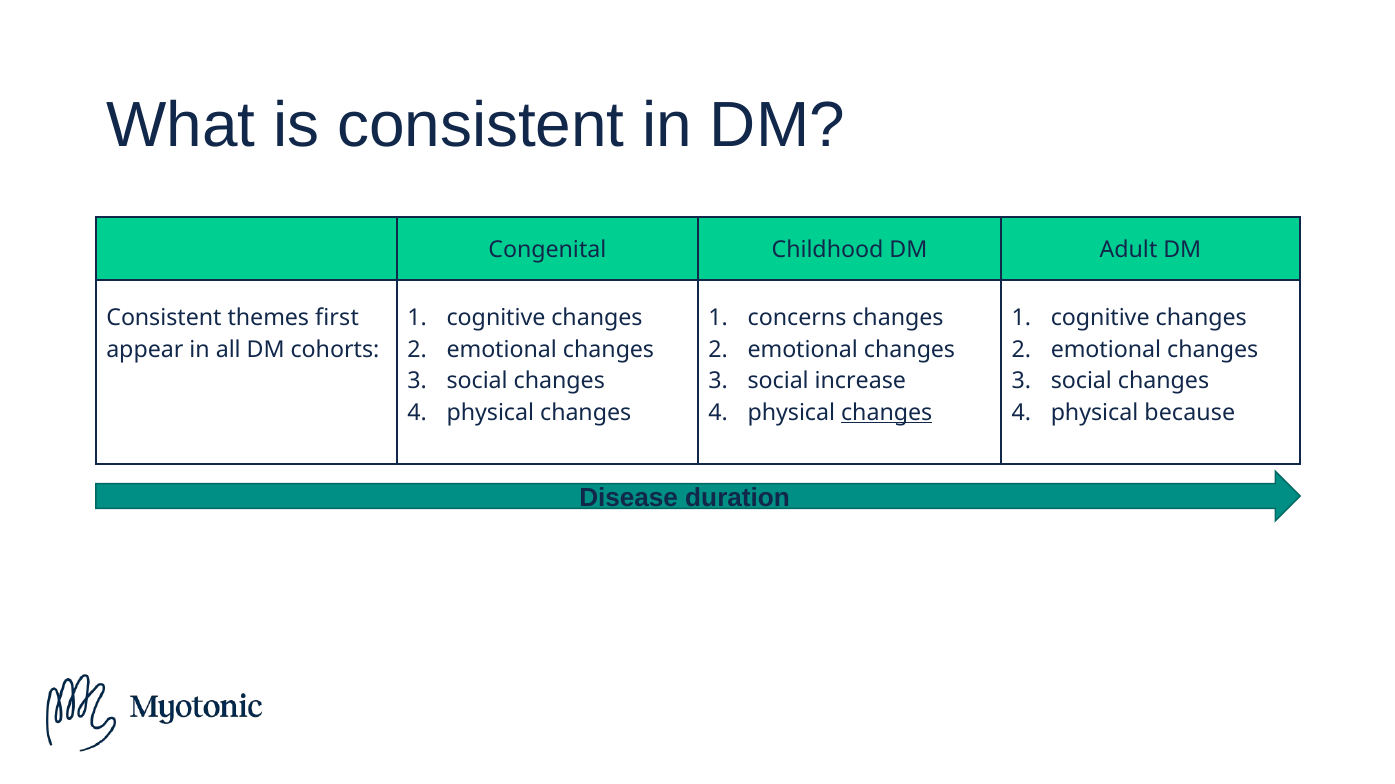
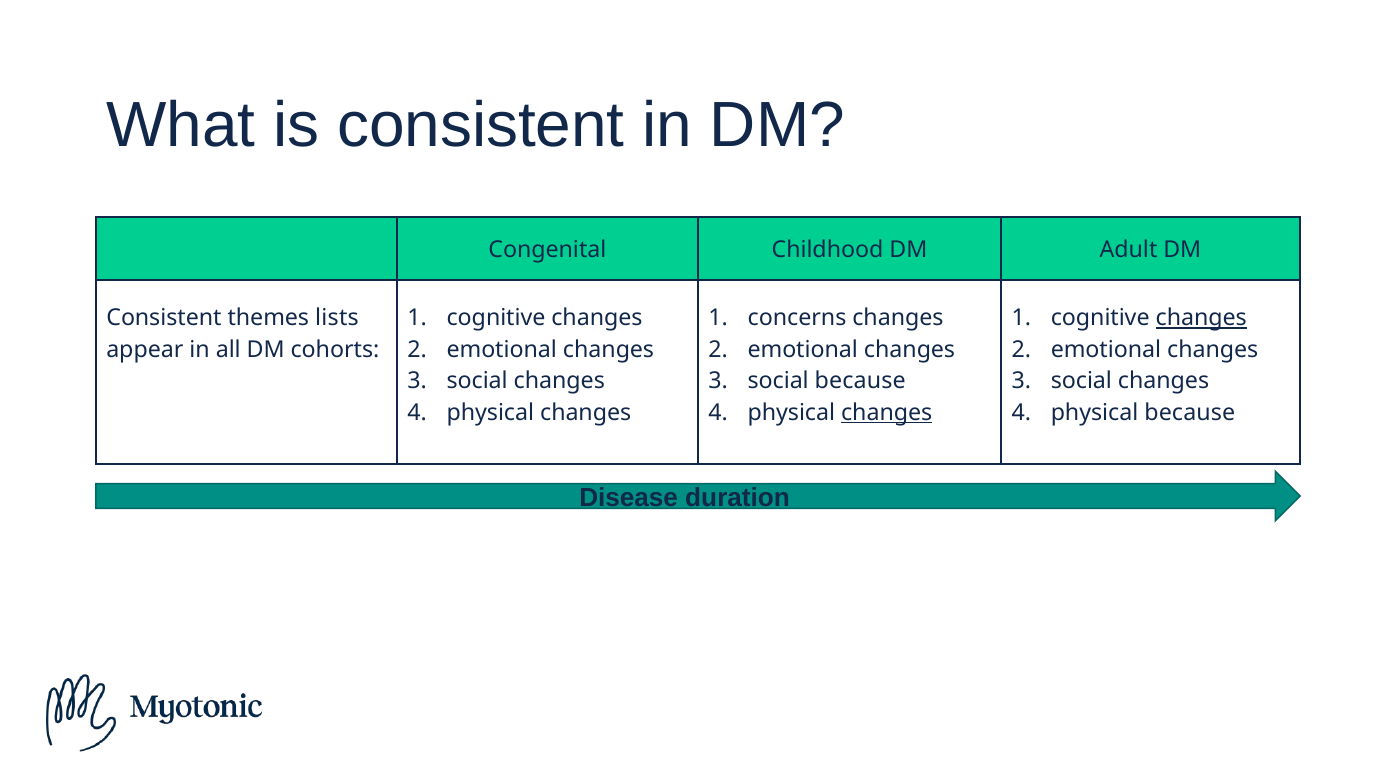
first: first -> lists
changes at (1201, 318) underline: none -> present
social increase: increase -> because
